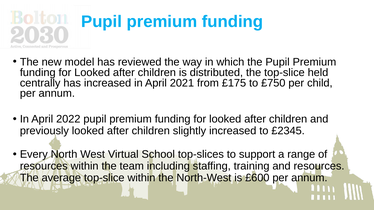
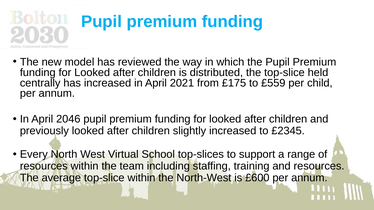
£750: £750 -> £559
2022: 2022 -> 2046
